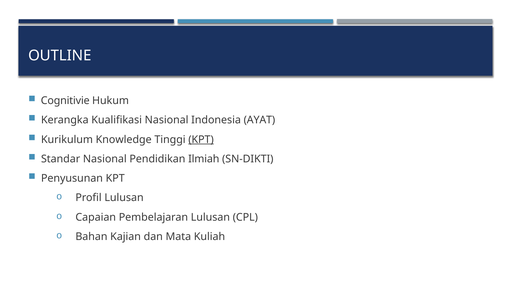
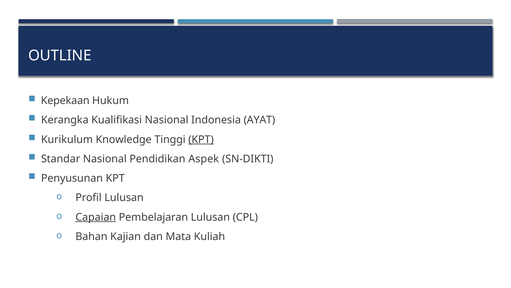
Cognitivie: Cognitivie -> Kepekaan
Ilmiah: Ilmiah -> Aspek
Capaian underline: none -> present
